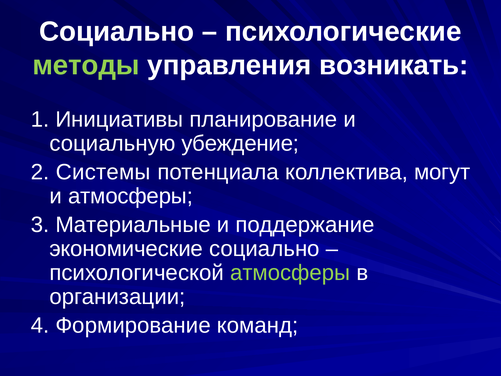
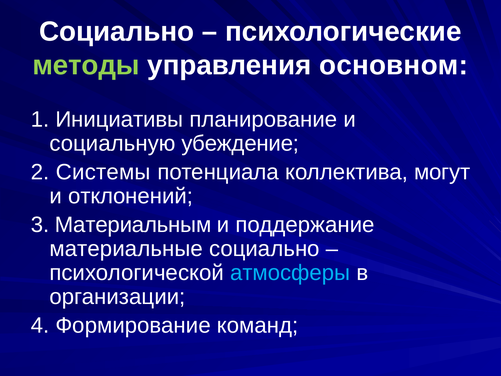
возникать: возникать -> основном
и атмосферы: атмосферы -> отклонений
Материальные: Материальные -> Материальным
экономические: экономические -> материальные
атмосферы at (290, 273) colour: light green -> light blue
